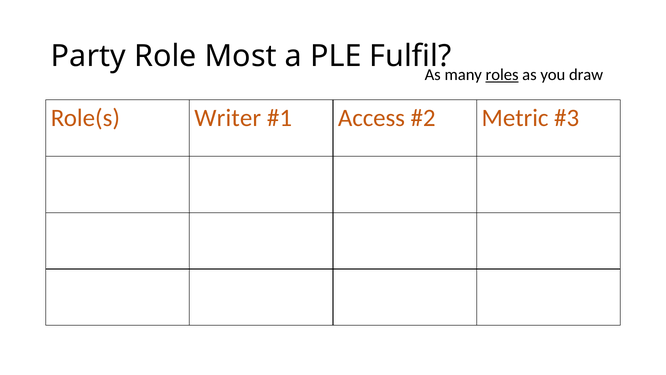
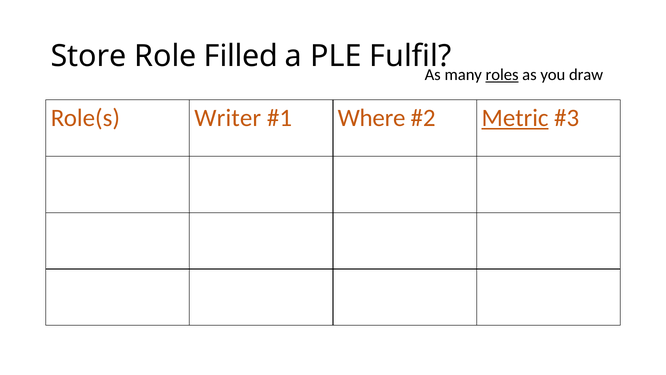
Party: Party -> Store
Most: Most -> Filled
Access: Access -> Where
Metric underline: none -> present
